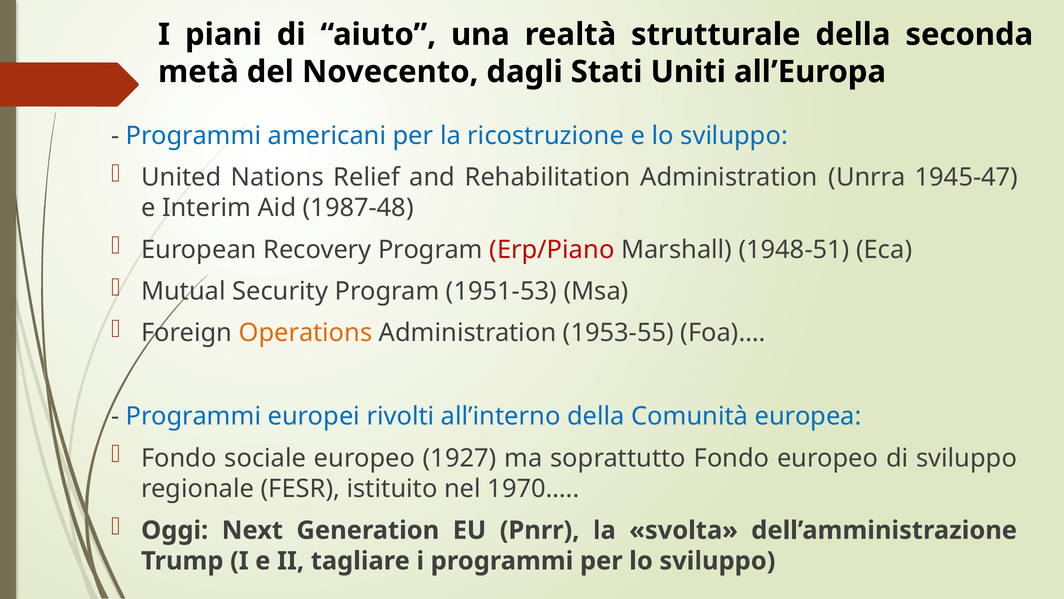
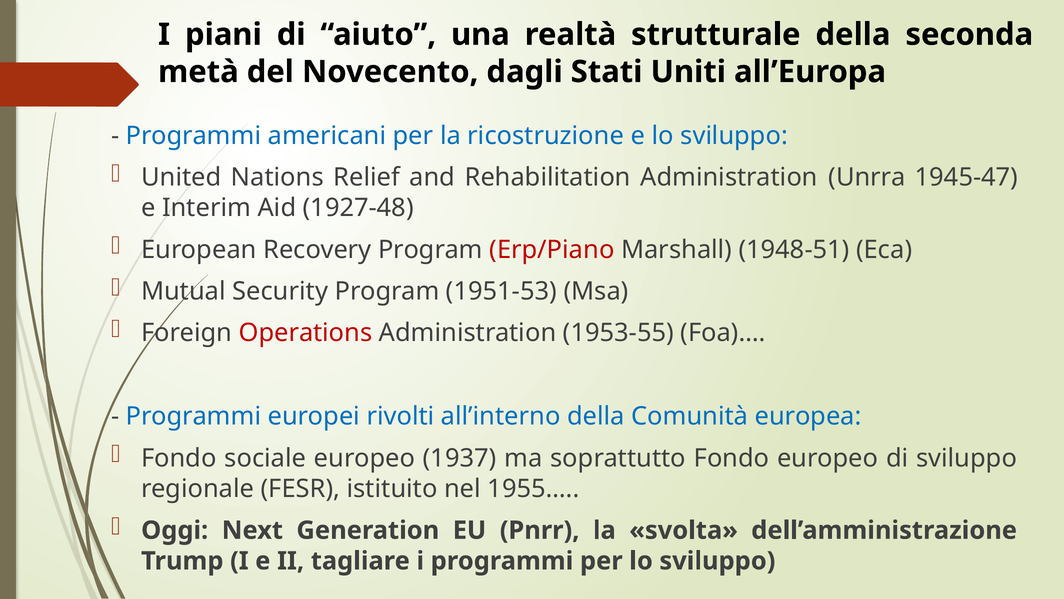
1987-48: 1987-48 -> 1927-48
Operations colour: orange -> red
1927: 1927 -> 1937
1970…: 1970… -> 1955…
